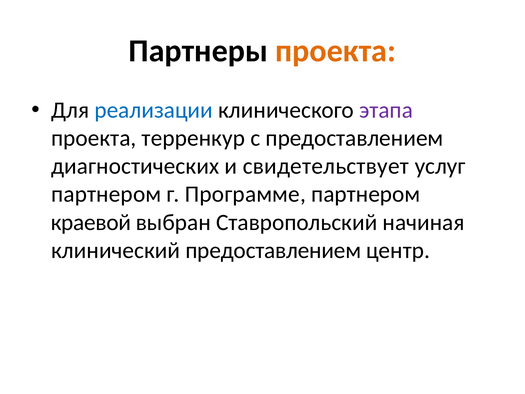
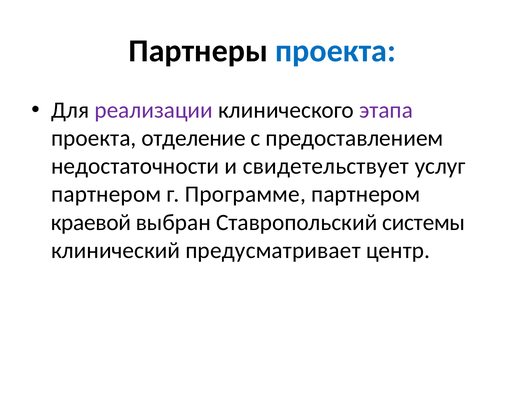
проекта at (336, 51) colour: orange -> blue
реализации colour: blue -> purple
терренкур: терренкур -> отделение
диагностических: диагностических -> недостаточности
начиная: начиная -> системы
клинический предоставлением: предоставлением -> предусматривает
